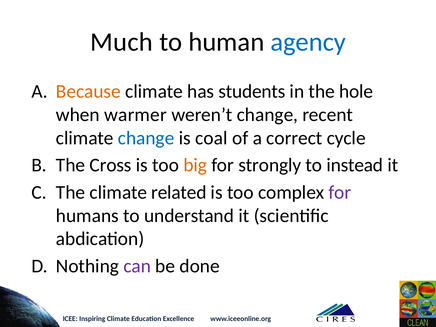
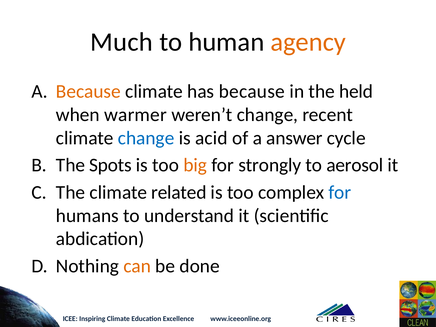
agency colour: blue -> orange
has students: students -> because
hole: hole -> held
coal: coal -> acid
correct: correct -> answer
Cross: Cross -> Spots
instead: instead -> aerosol
for at (340, 192) colour: purple -> blue
can colour: purple -> orange
